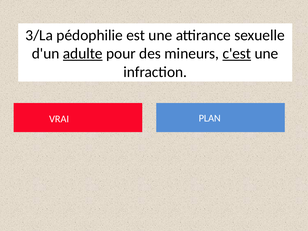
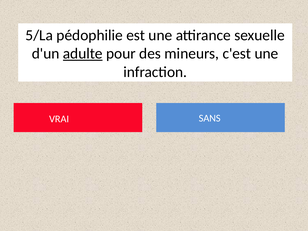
3/La: 3/La -> 5/La
c'est underline: present -> none
PLAN: PLAN -> SANS
